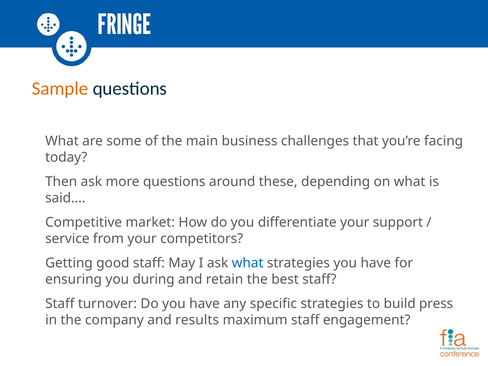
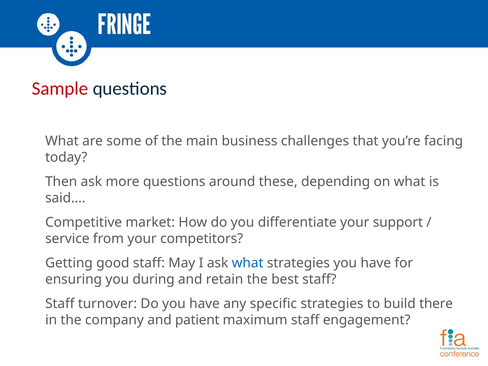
Sample colour: orange -> red
press: press -> there
results: results -> patient
